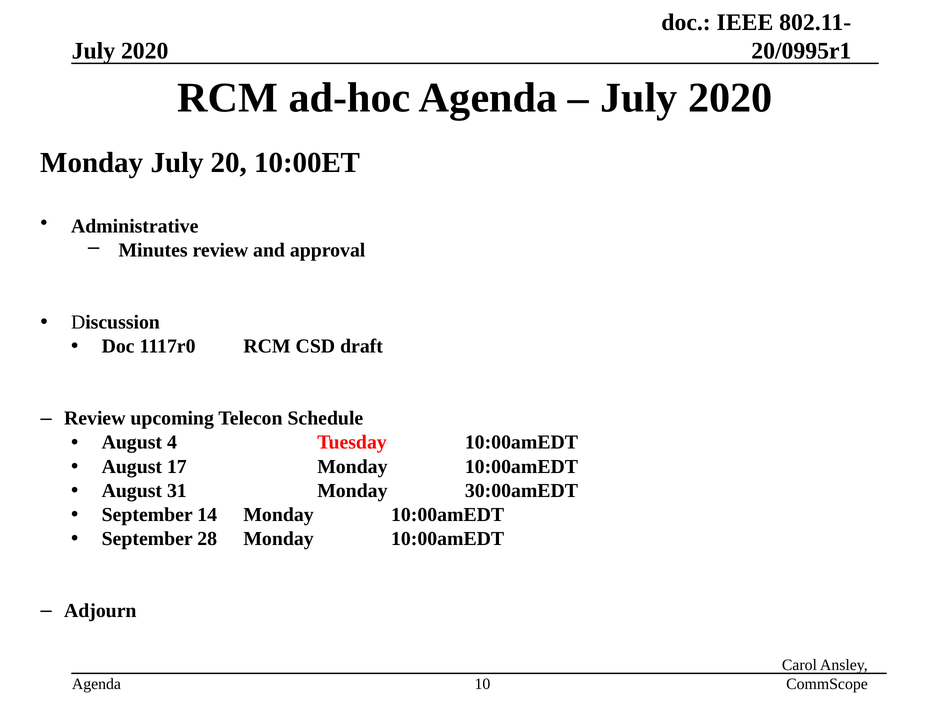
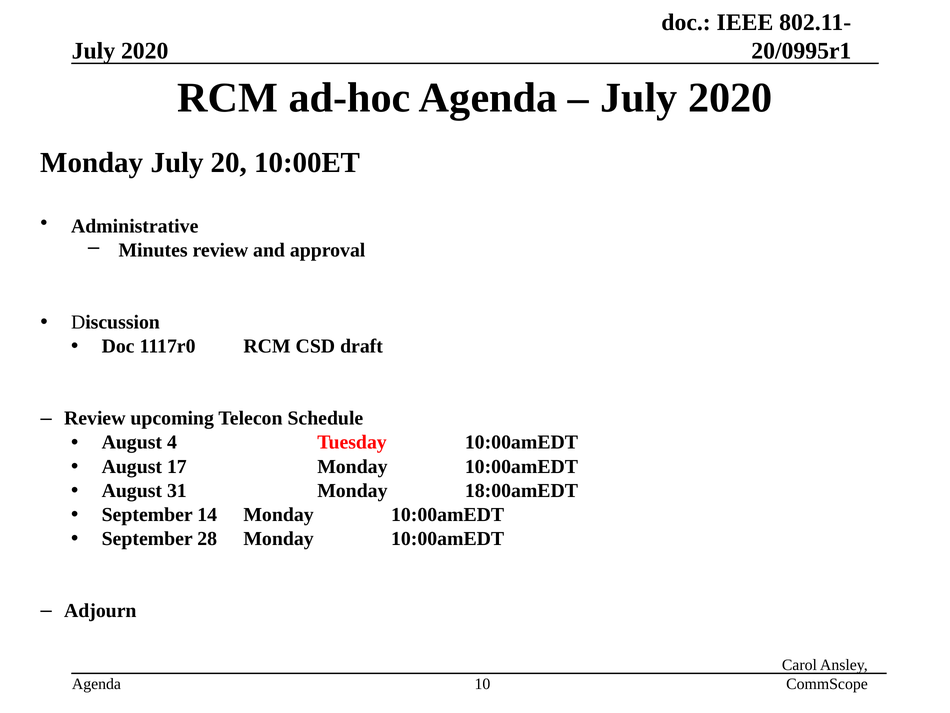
30:00amEDT: 30:00amEDT -> 18:00amEDT
